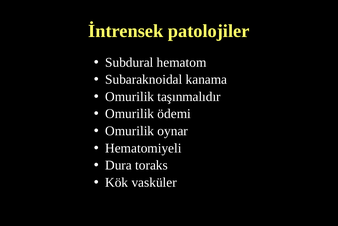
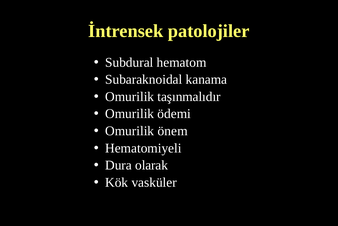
oynar: oynar -> önem
toraks: toraks -> olarak
